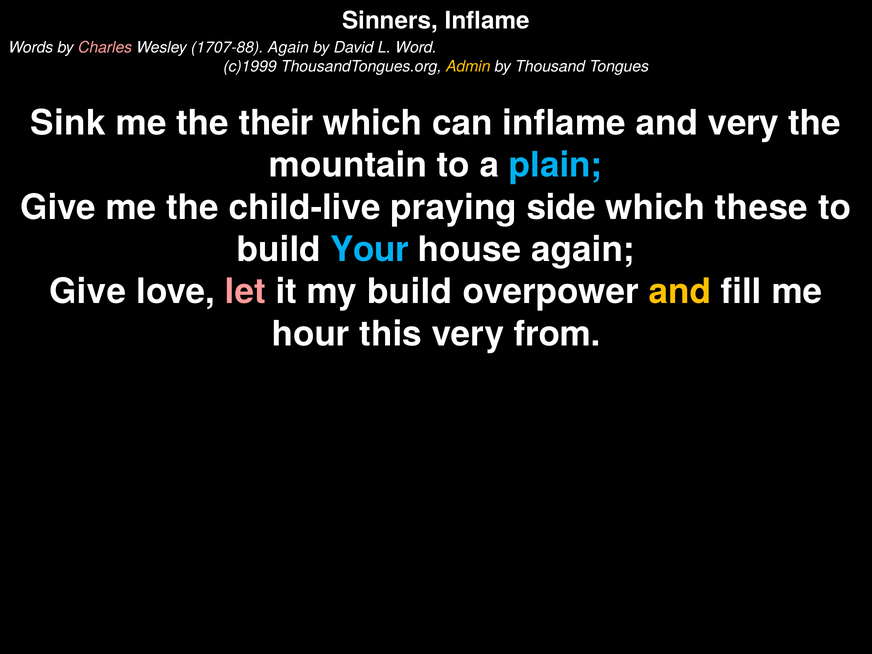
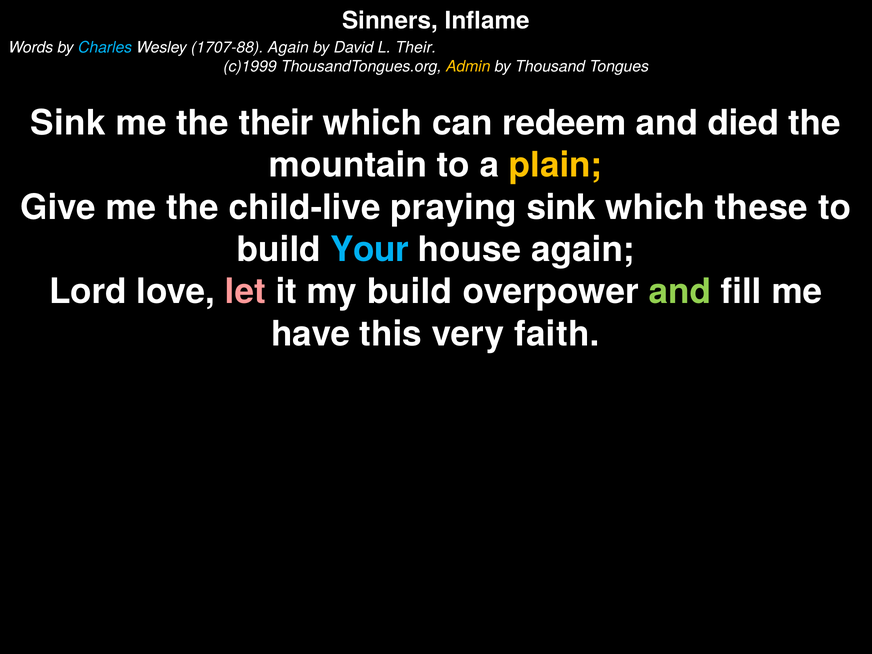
Charles colour: pink -> light blue
L Word: Word -> Their
can inflame: inflame -> redeem
and very: very -> died
plain colour: light blue -> yellow
praying side: side -> sink
Give at (88, 292): Give -> Lord
and at (680, 292) colour: yellow -> light green
hour: hour -> have
from: from -> faith
